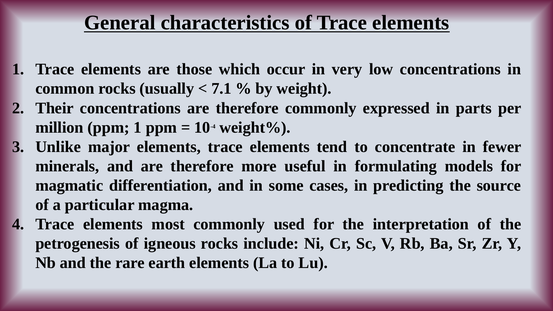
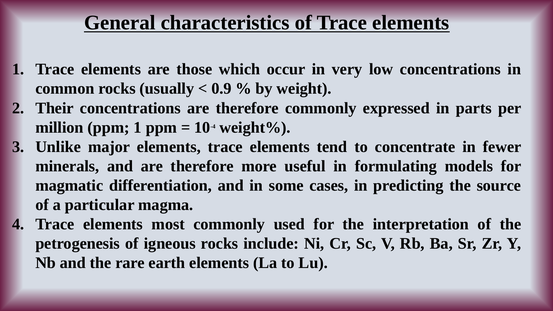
7.1: 7.1 -> 0.9
